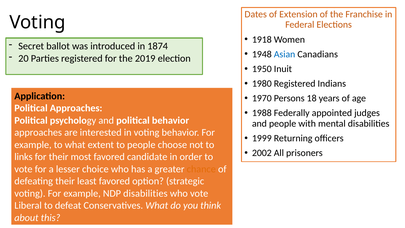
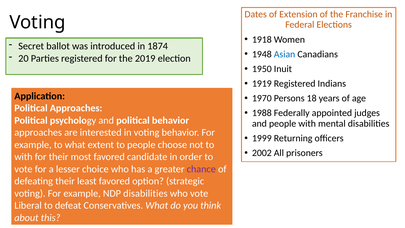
1980: 1980 -> 1919
links at (23, 157): links -> with
chance colour: orange -> purple
